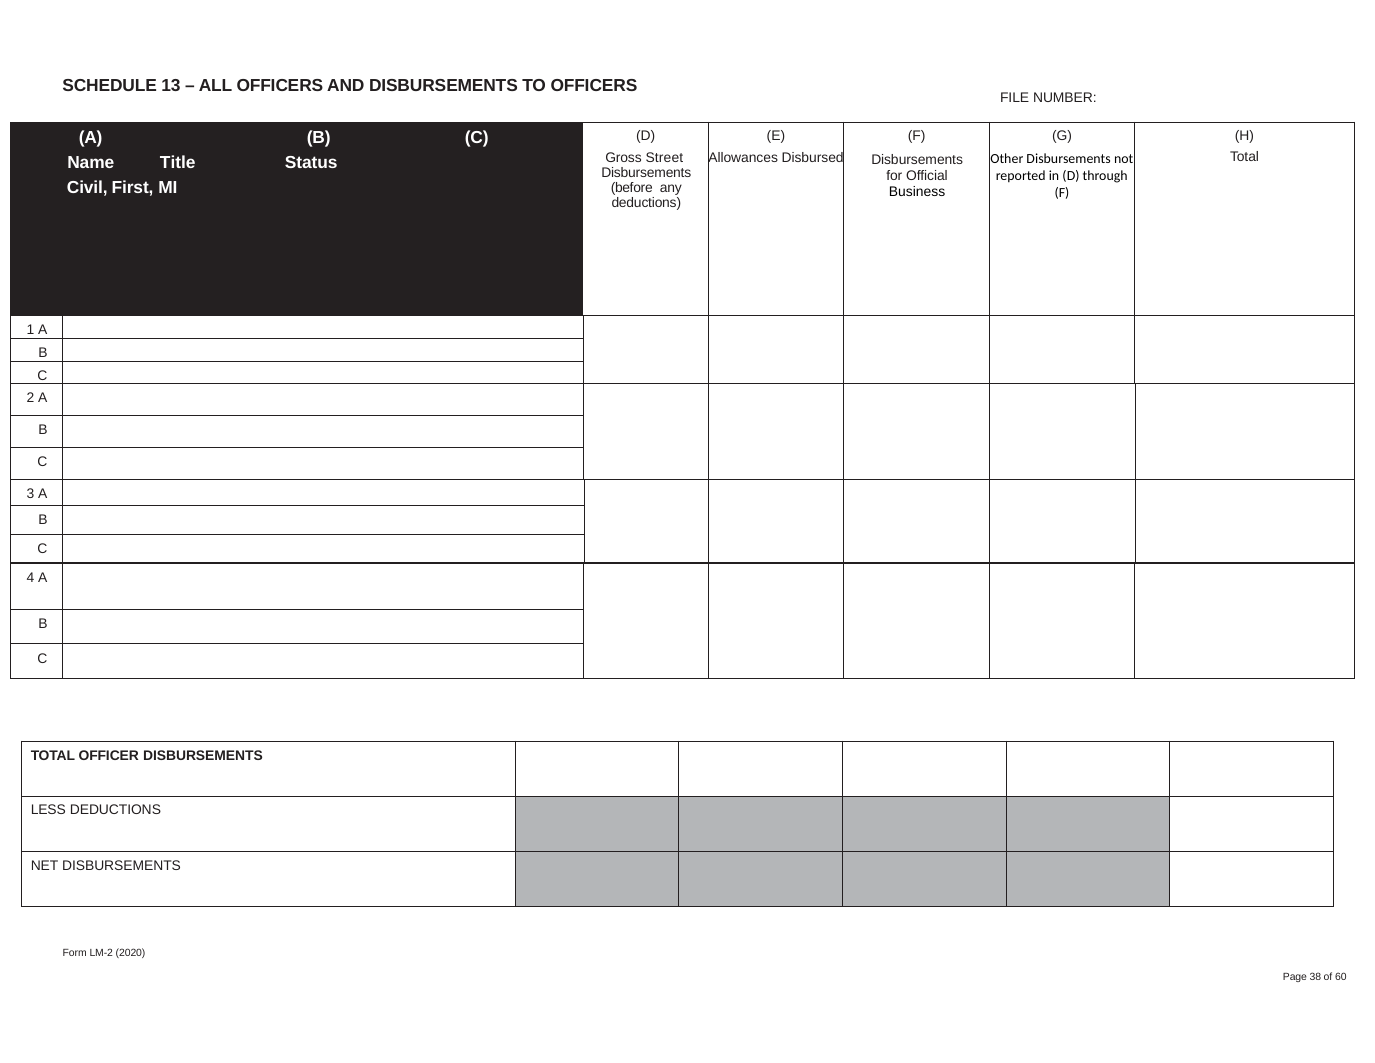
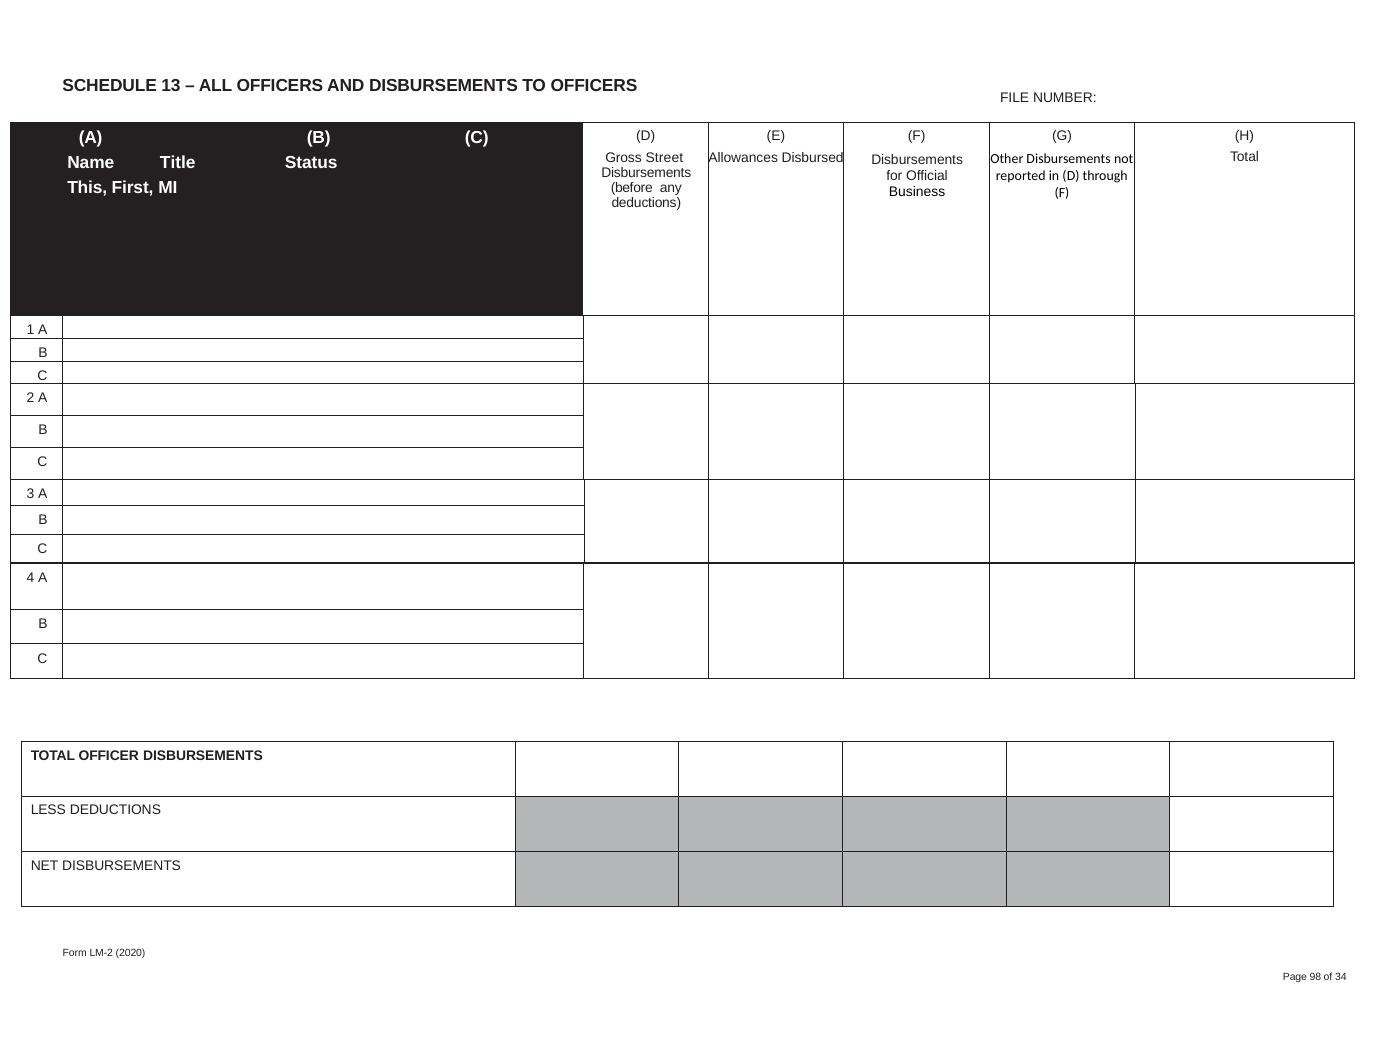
Civil: Civil -> This
38: 38 -> 98
60: 60 -> 34
